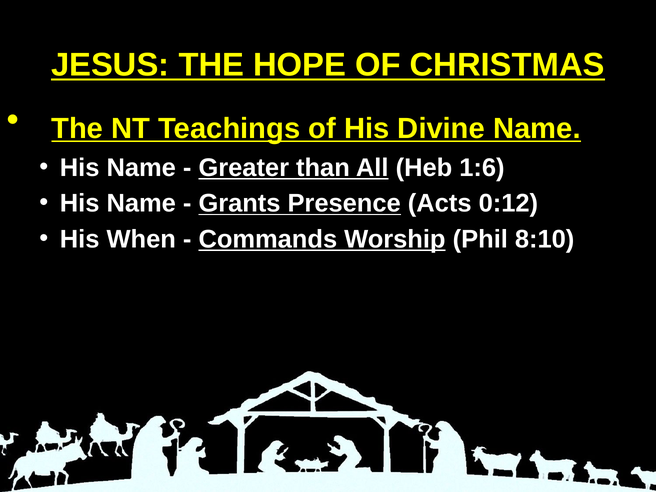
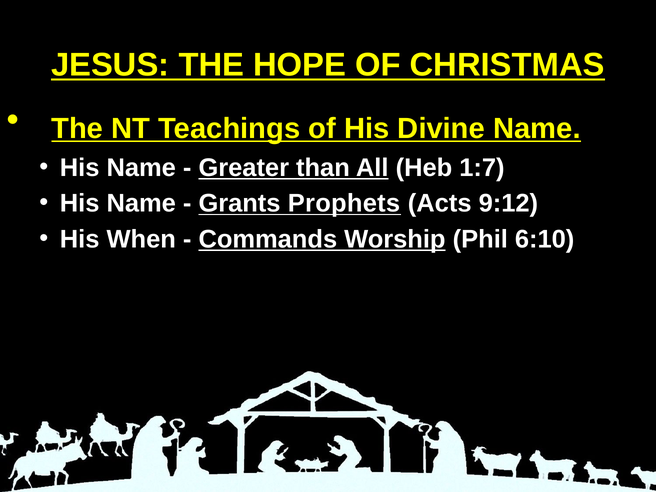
1:6: 1:6 -> 1:7
Presence: Presence -> Prophets
0:12: 0:12 -> 9:12
8:10: 8:10 -> 6:10
